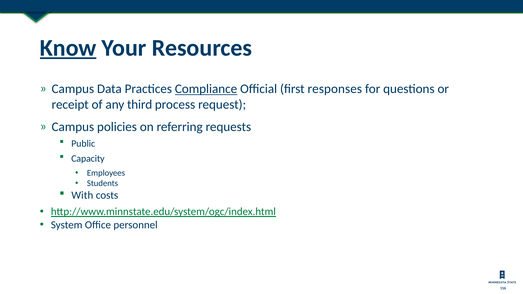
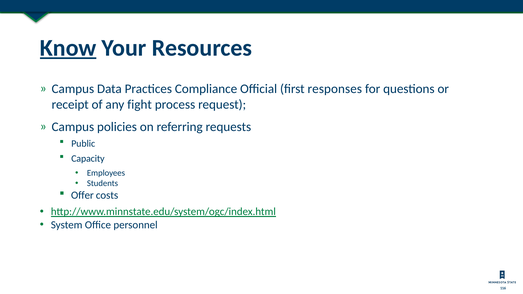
Compliance underline: present -> none
third: third -> fight
With: With -> Offer
